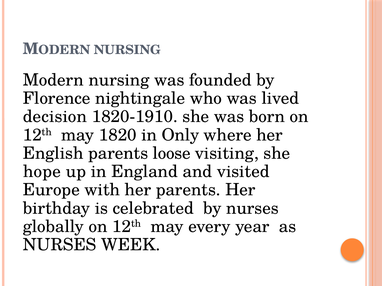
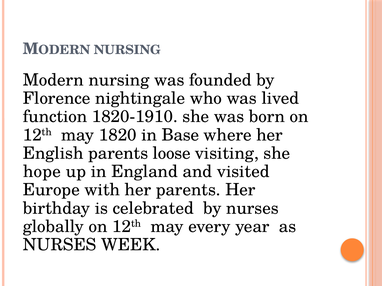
decision: decision -> function
Only: Only -> Base
